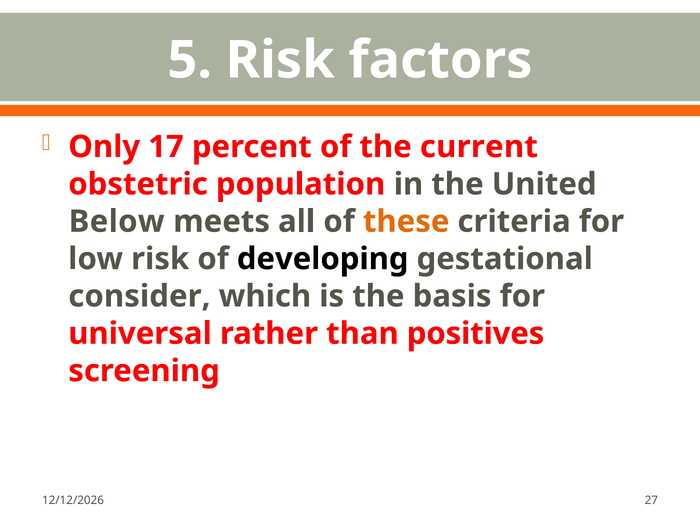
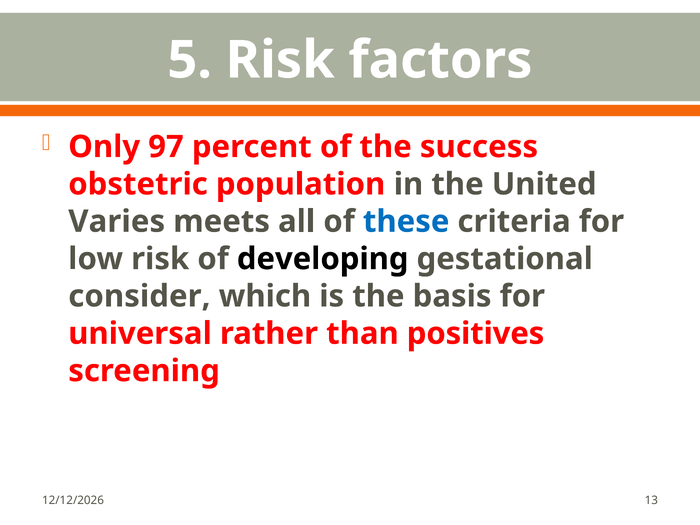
17: 17 -> 97
current: current -> success
Below: Below -> Varies
these colour: orange -> blue
27: 27 -> 13
